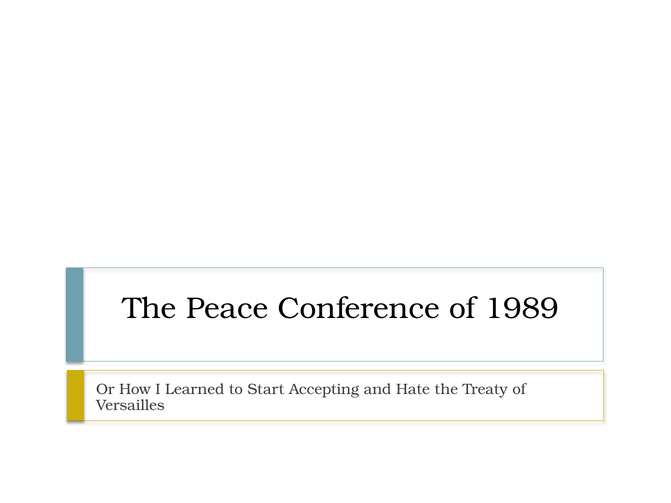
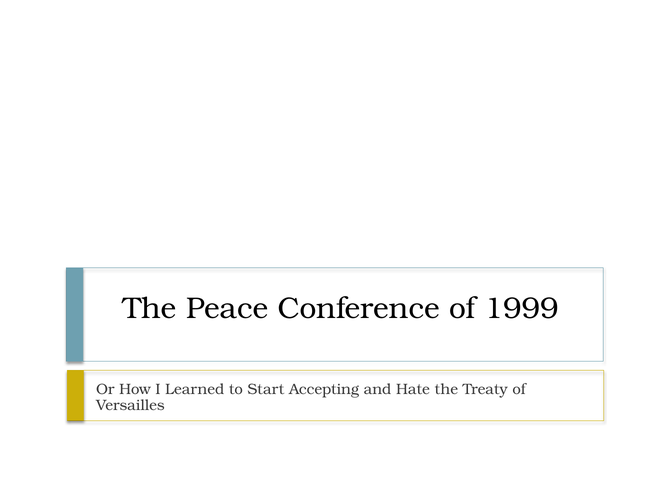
1989: 1989 -> 1999
